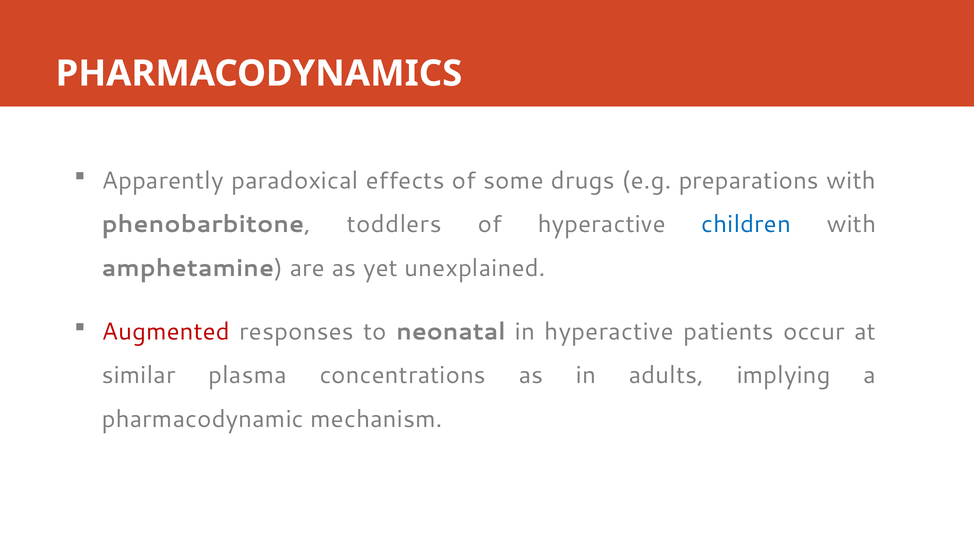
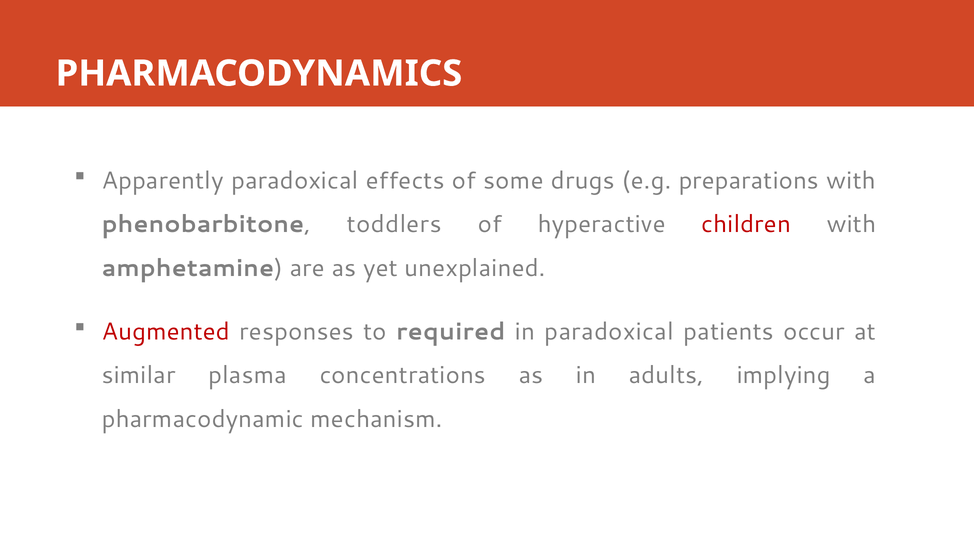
children colour: blue -> red
neonatal: neonatal -> required
in hyperactive: hyperactive -> paradoxical
